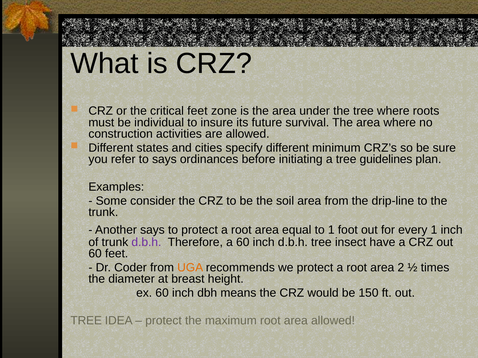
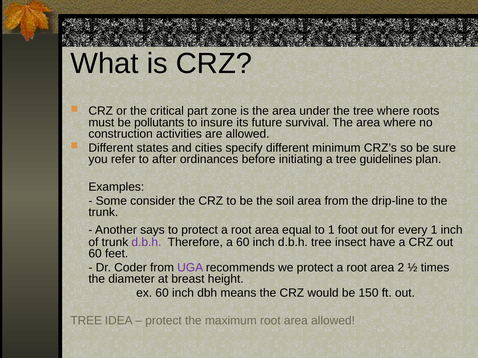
critical feet: feet -> part
individual: individual -> pollutants
to says: says -> after
UGA colour: orange -> purple
